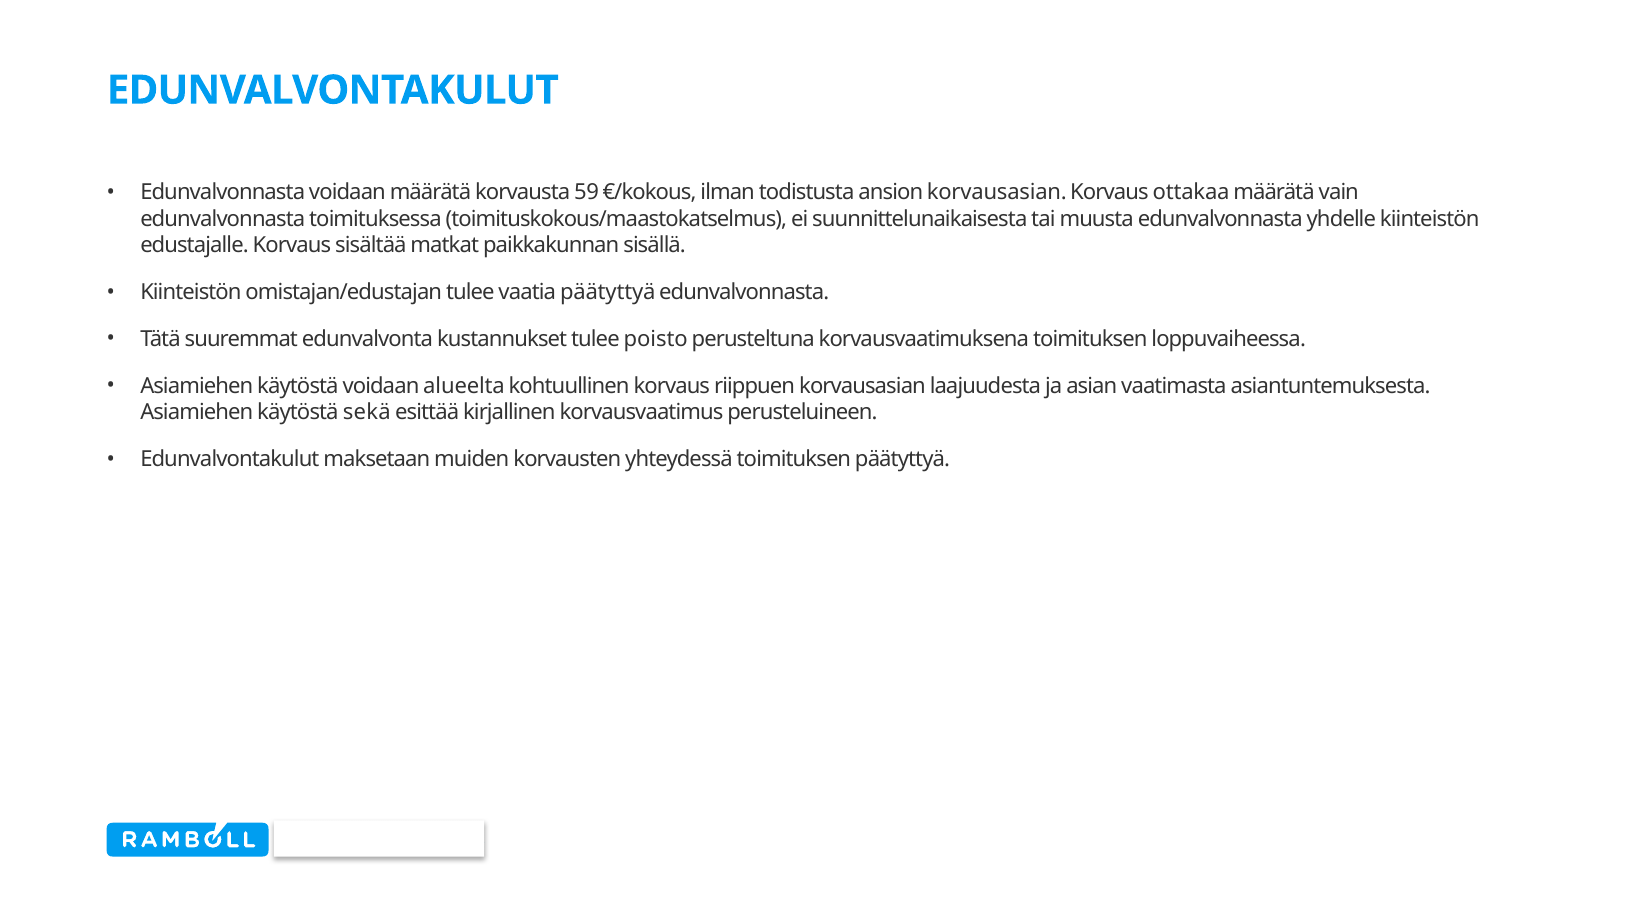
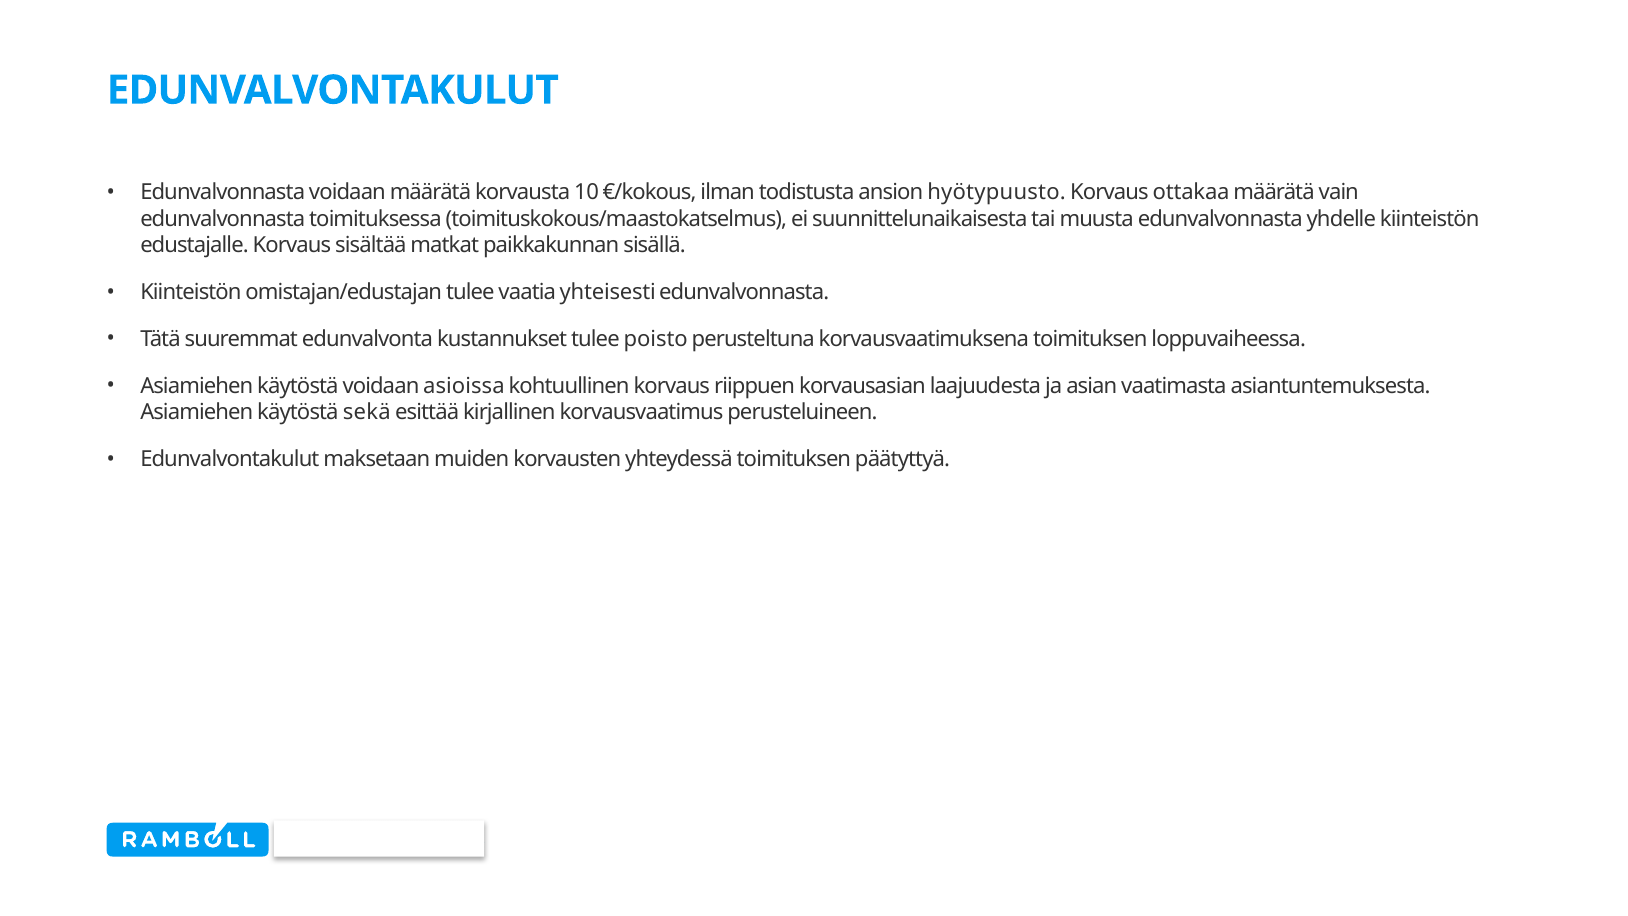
59: 59 -> 10
ansion korvausasian: korvausasian -> hyötypuusto
vaatia päätyttyä: päätyttyä -> yhteisesti
alueelta: alueelta -> asioissa
